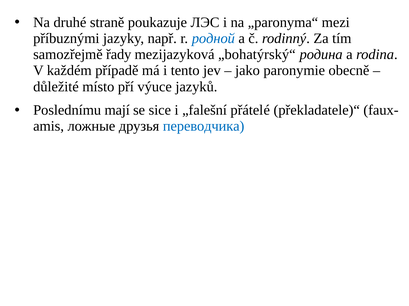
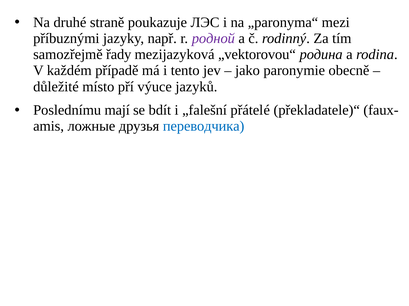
родной colour: blue -> purple
„bohatýrský“: „bohatýrský“ -> „vektorovou“
sice: sice -> bdít
